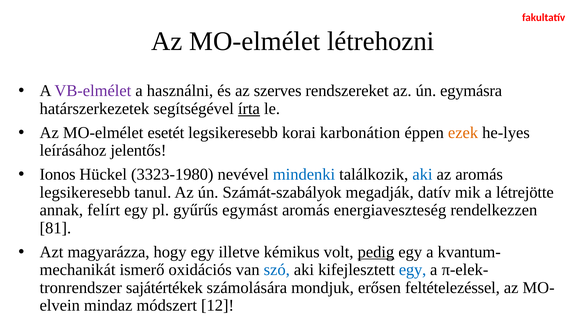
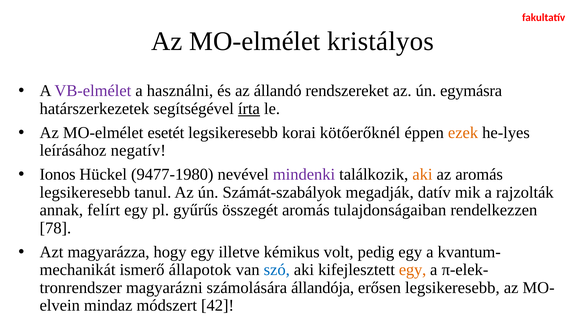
létrehozni: létrehozni -> kristályos
szerves: szerves -> állandó
karbonátion: karbonátion -> kötőerőknél
jelentős: jelentős -> negatív
3323-1980: 3323-1980 -> 9477-1980
mindenki colour: blue -> purple
aki at (422, 174) colour: blue -> orange
létrejötte: létrejötte -> rajzolták
egymást: egymást -> összegét
energiaveszteség: energiaveszteség -> tulajdonságaiban
81: 81 -> 78
pedig underline: present -> none
oxidációs: oxidációs -> állapotok
egy at (413, 269) colour: blue -> orange
sajátértékek: sajátértékek -> magyarázni
mondjuk: mondjuk -> állandója
erősen feltételezéssel: feltételezéssel -> legsikeresebb
12: 12 -> 42
